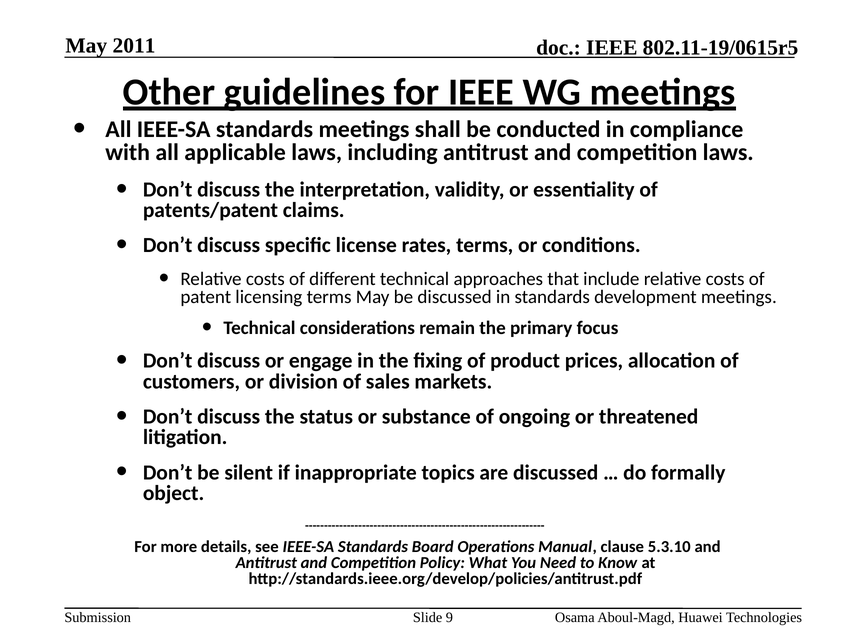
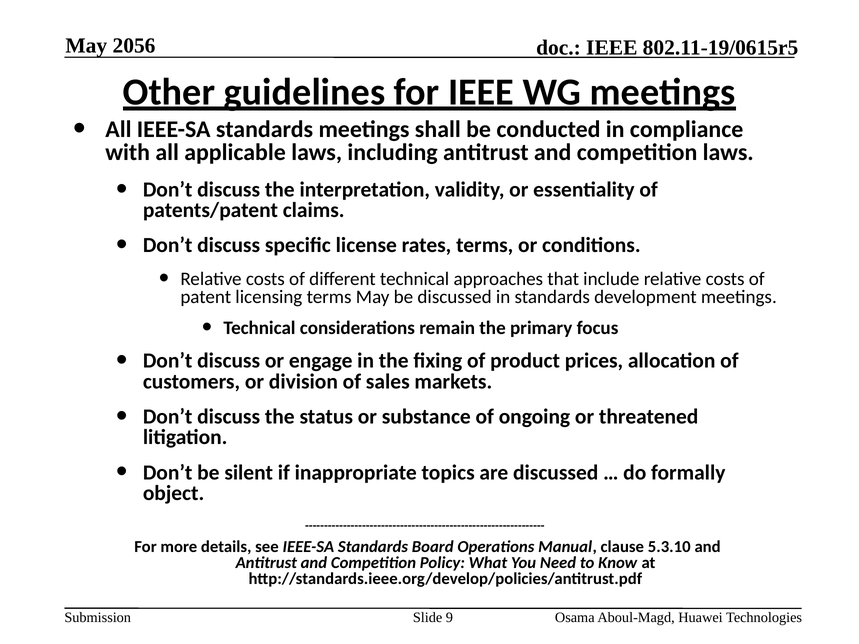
2011: 2011 -> 2056
